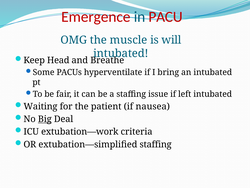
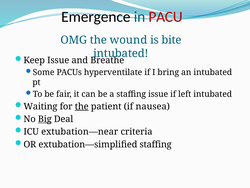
Emergence colour: red -> black
muscle: muscle -> wound
will: will -> bite
Keep Head: Head -> Issue
the at (82, 106) underline: none -> present
extubation—work: extubation—work -> extubation—near
